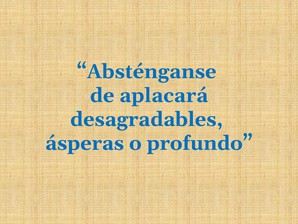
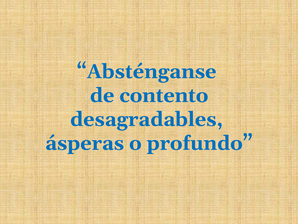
aplacará: aplacará -> contento
